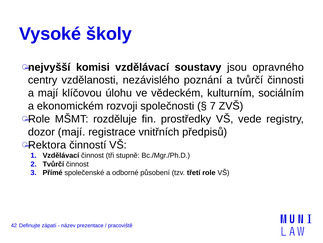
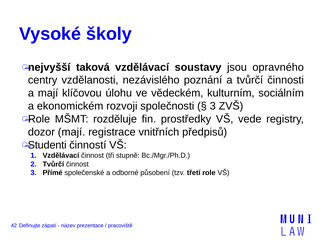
komisi: komisi -> taková
7 at (213, 106): 7 -> 3
Rektora: Rektora -> Studenti
